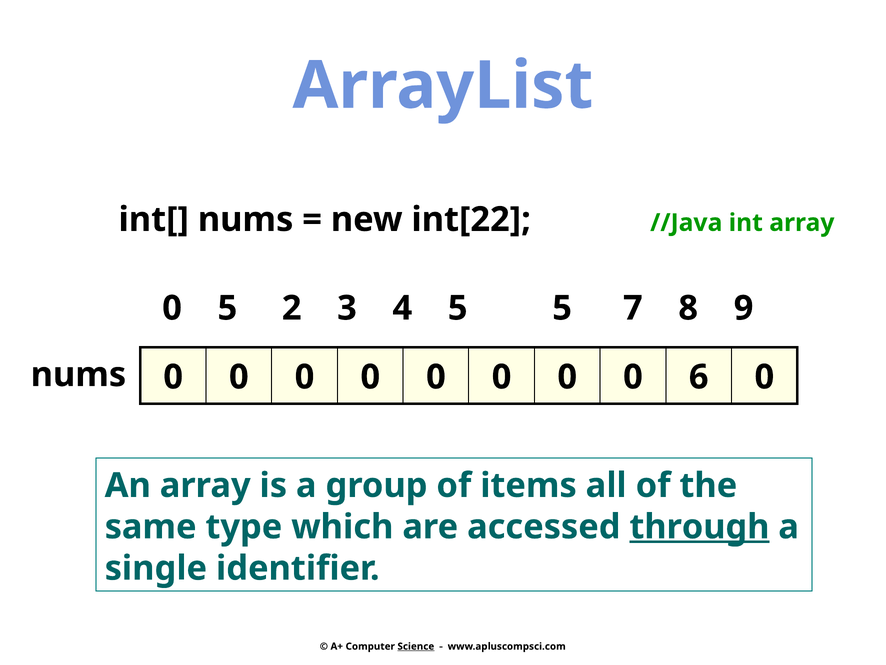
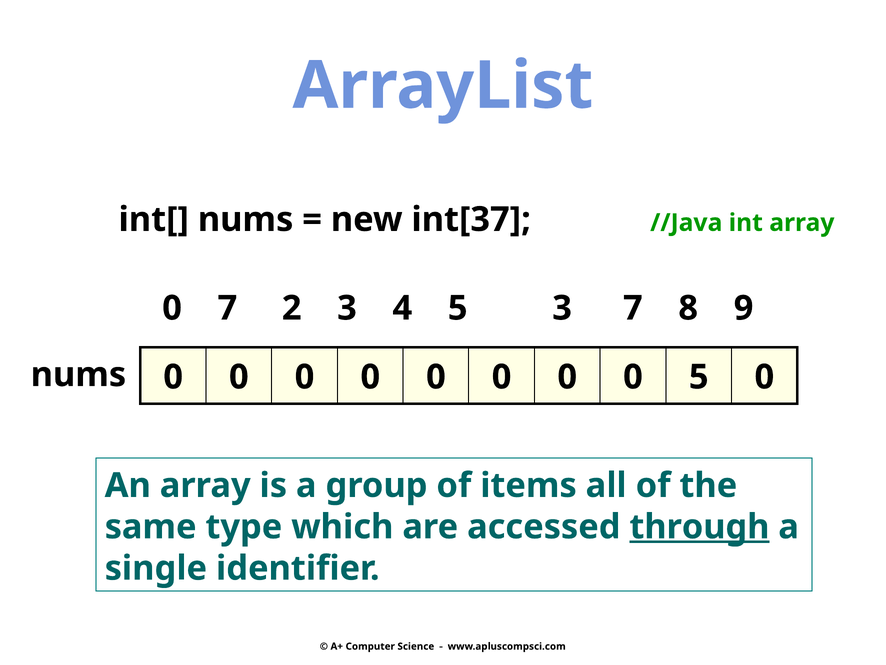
int[22: int[22 -> int[37
0 5: 5 -> 7
5 5: 5 -> 3
0 6: 6 -> 5
Science underline: present -> none
